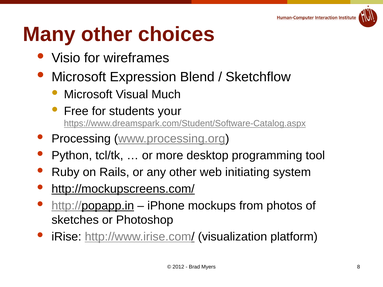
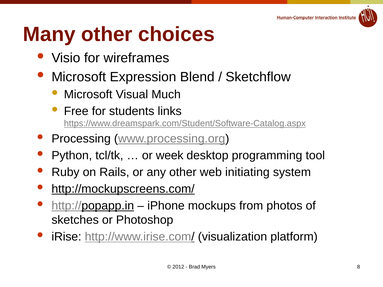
your: your -> links
more: more -> week
